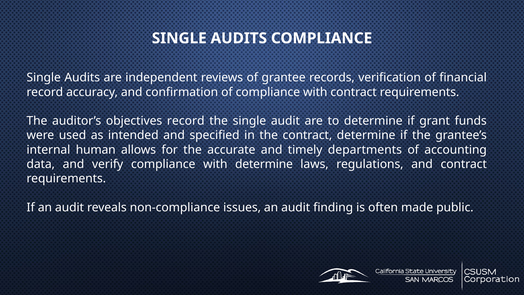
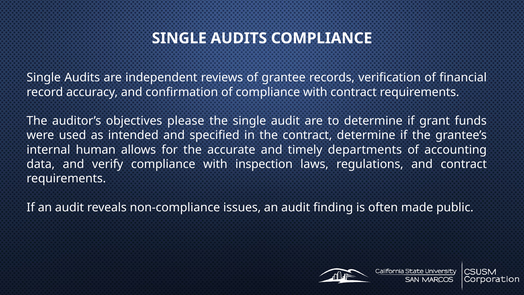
objectives record: record -> please
with determine: determine -> inspection
